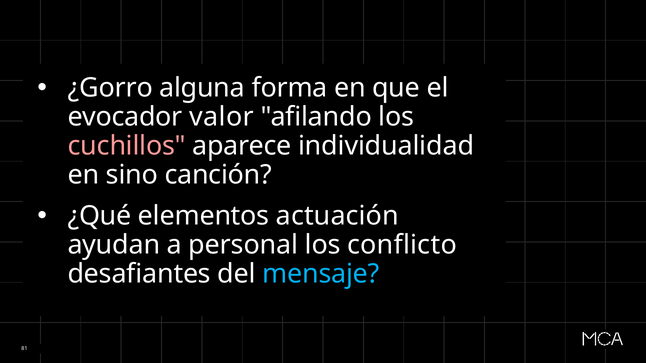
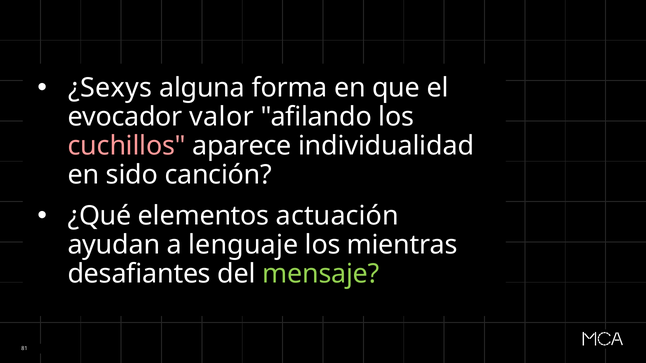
¿Gorro: ¿Gorro -> ¿Sexys
sino: sino -> sido
personal: personal -> lenguaje
conflicto: conflicto -> mientras
mensaje colour: light blue -> light green
